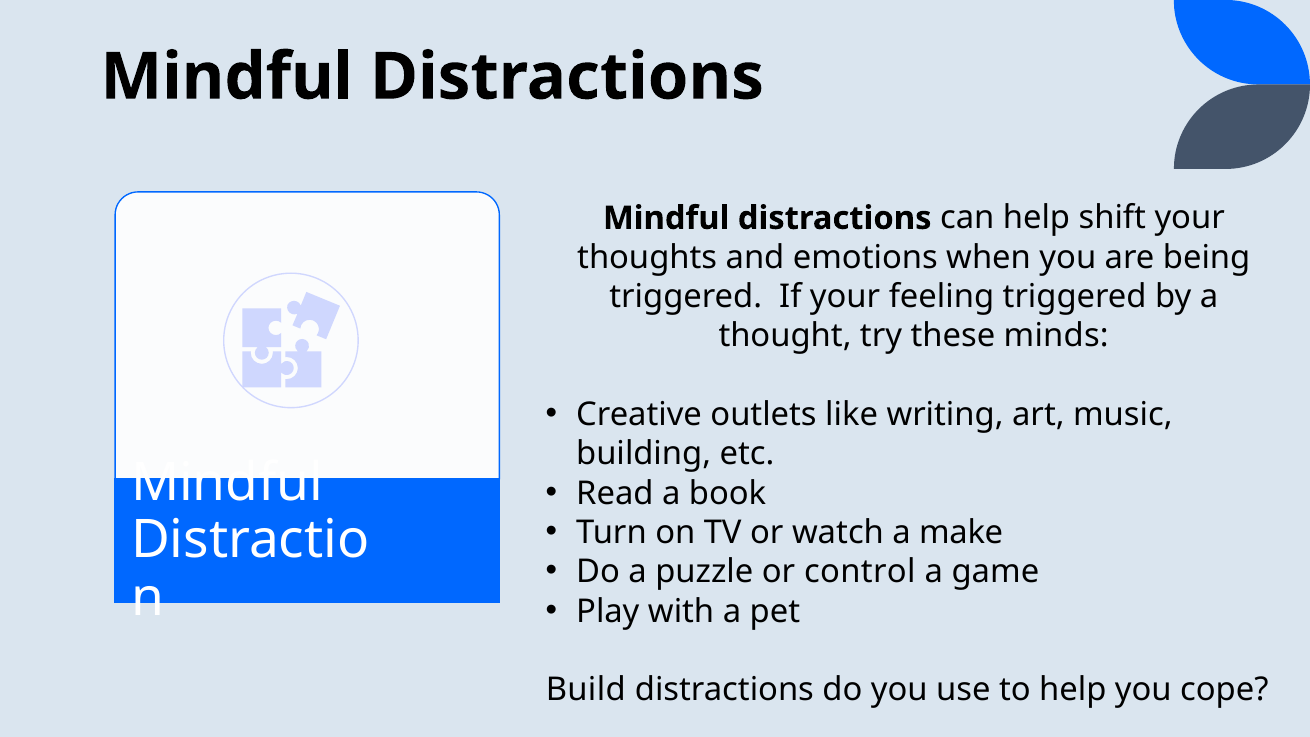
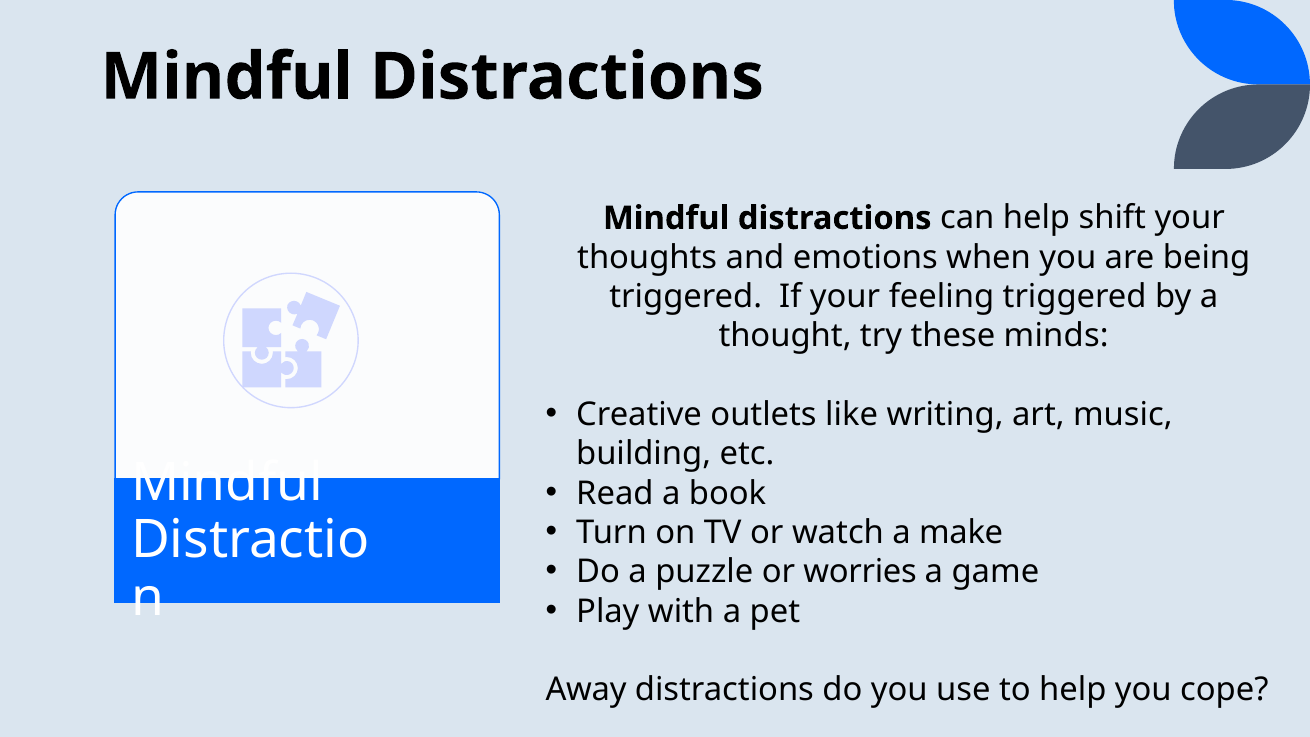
control: control -> worries
Build: Build -> Away
